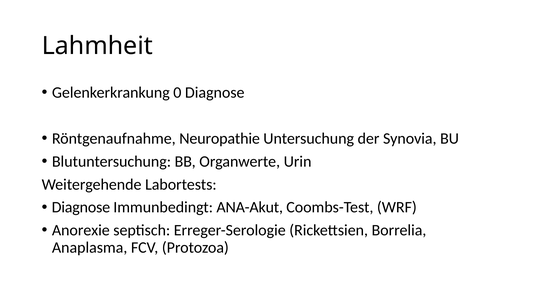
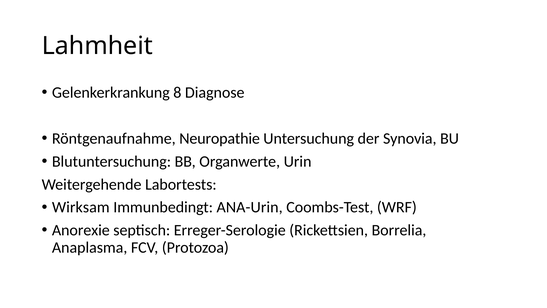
0: 0 -> 8
Diagnose at (81, 207): Diagnose -> Wirksam
ANA-Akut: ANA-Akut -> ANA-Urin
